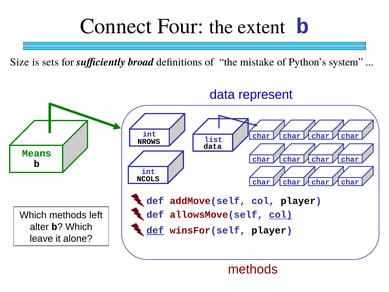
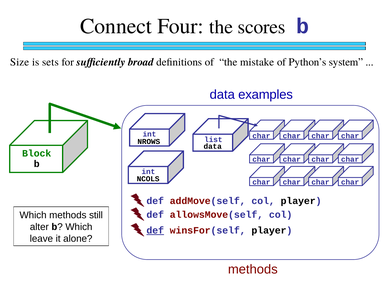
extent: extent -> scores
represent: represent -> examples
Means: Means -> Block
left: left -> still
col at (281, 215) underline: present -> none
